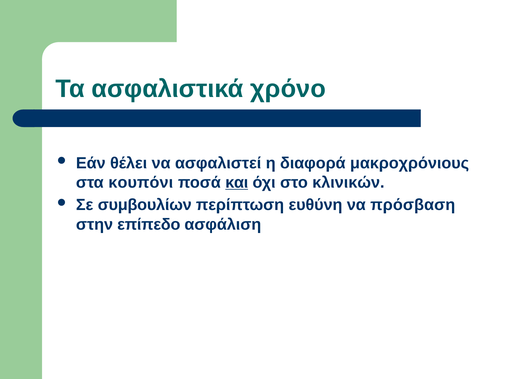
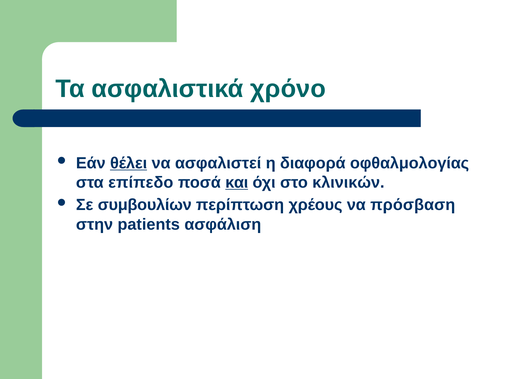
θέλει underline: none -> present
μακροχρόνιους: μακροχρόνιους -> οφθαλμολογίας
κουπόνι: κουπόνι -> επίπεδο
ευθύνη: ευθύνη -> χρέους
επίπεδο: επίπεδο -> patients
